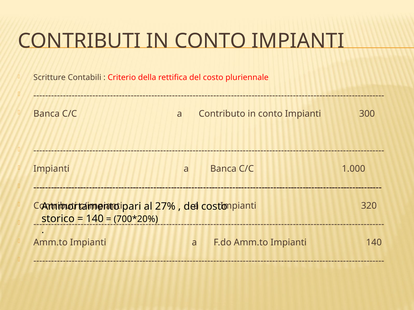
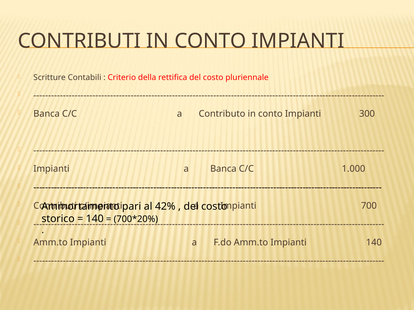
320: 320 -> 700
27%: 27% -> 42%
